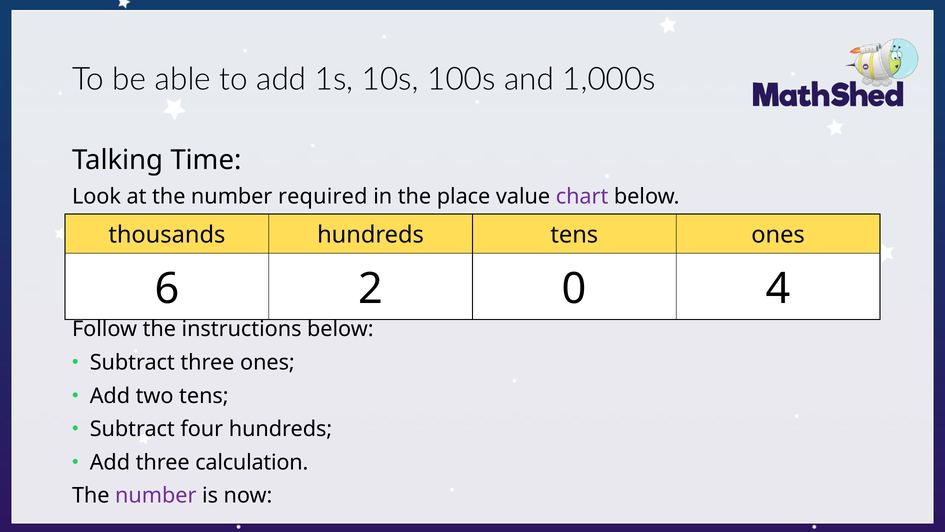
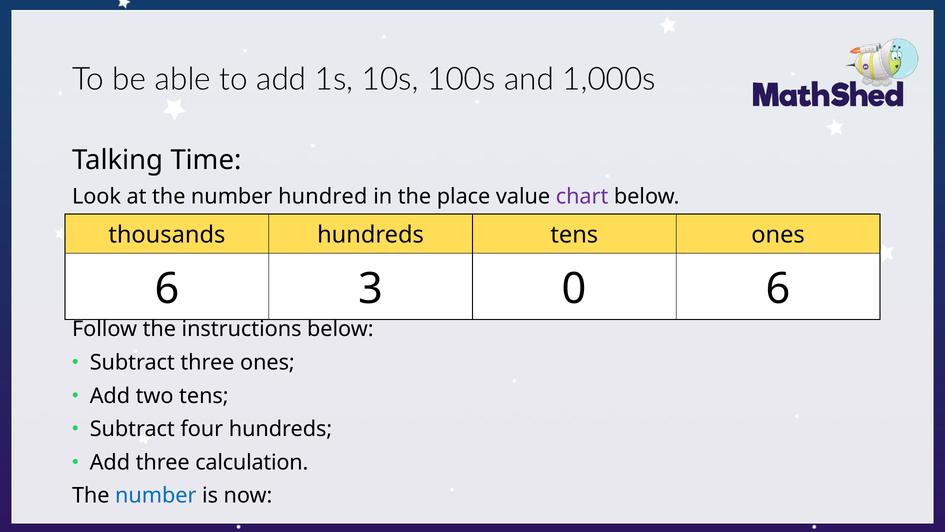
required: required -> hundred
2: 2 -> 3
0 4: 4 -> 6
number at (156, 495) colour: purple -> blue
